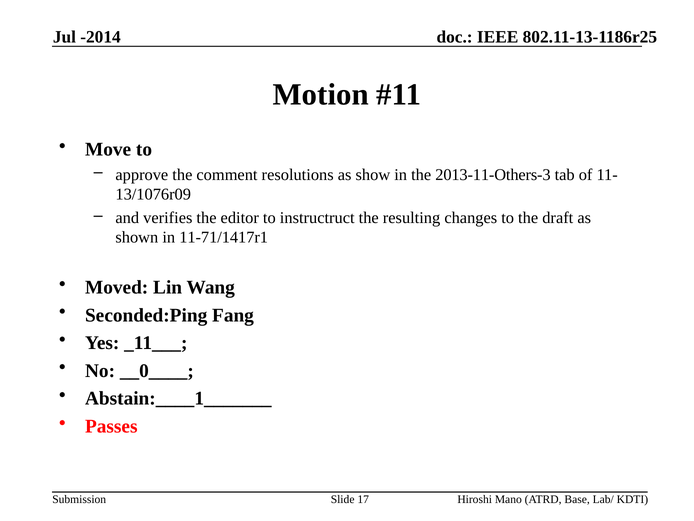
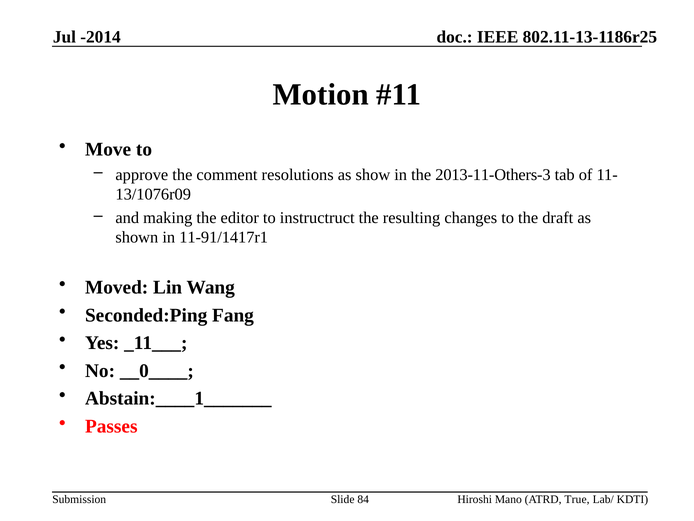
verifies: verifies -> making
11-71/1417r1: 11-71/1417r1 -> 11-91/1417r1
17: 17 -> 84
Base: Base -> True
